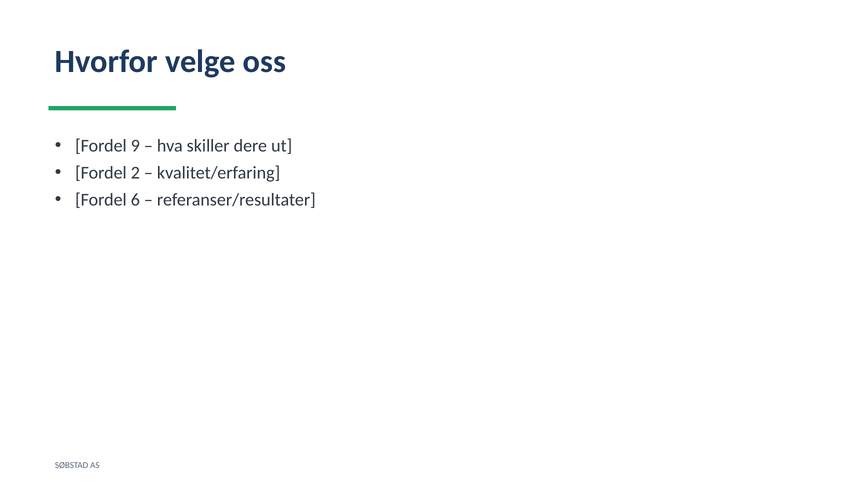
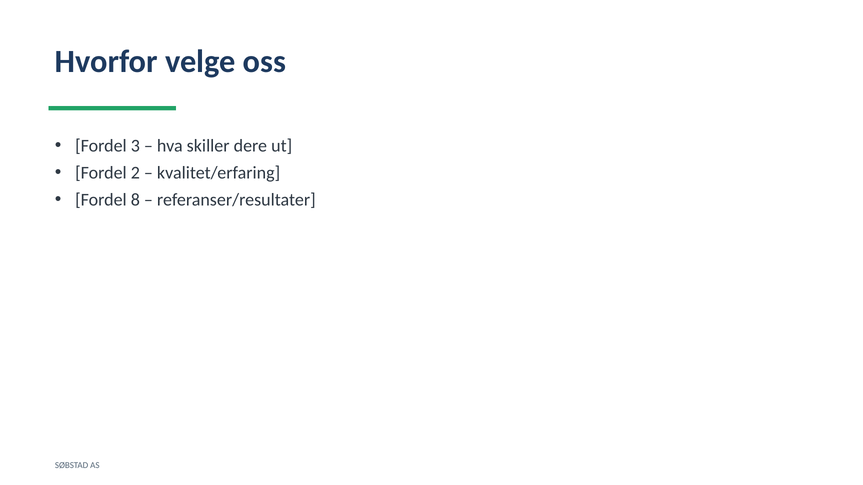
9: 9 -> 3
6: 6 -> 8
